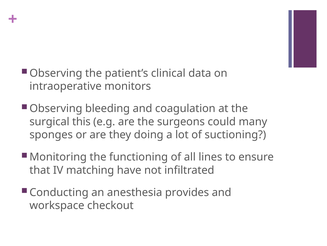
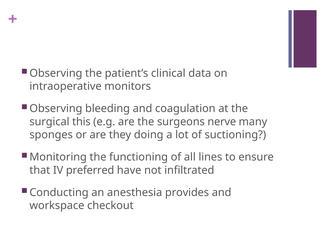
could: could -> nerve
matching: matching -> preferred
